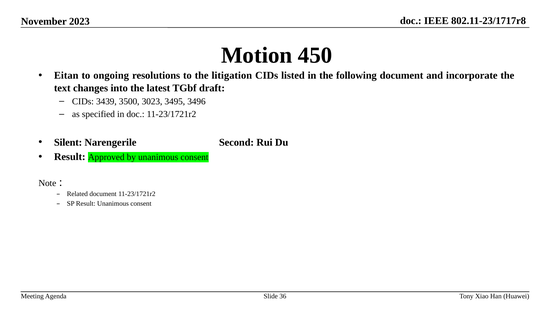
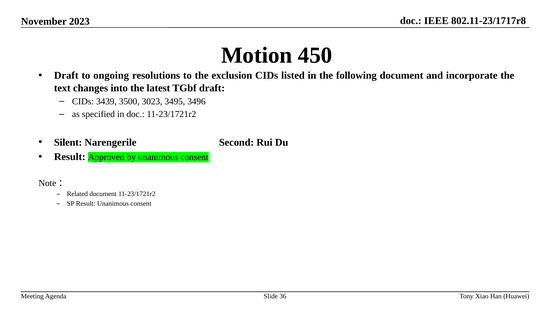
Eitan at (66, 76): Eitan -> Draft
litigation: litigation -> exclusion
